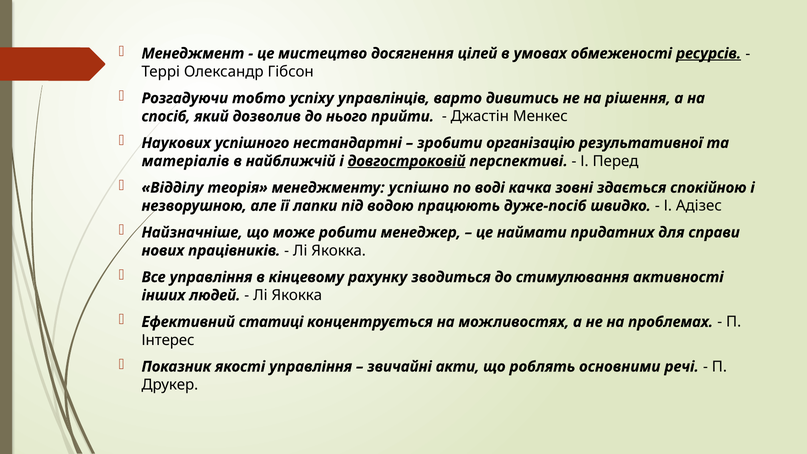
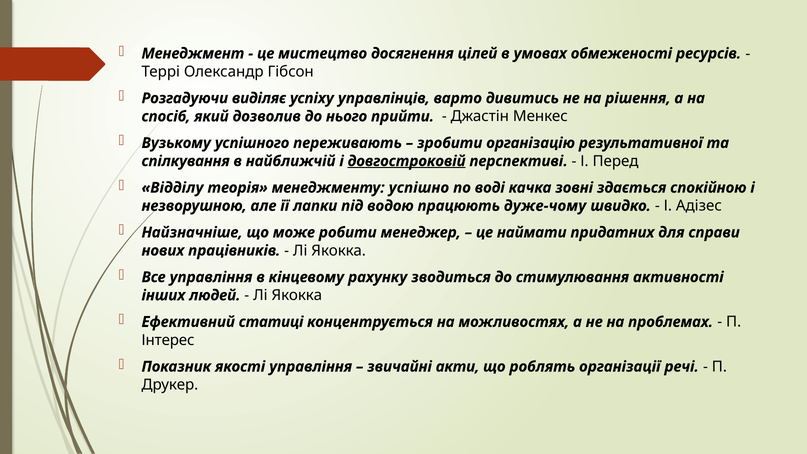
ресурсів underline: present -> none
тобто: тобто -> виділяє
Наукових: Наукових -> Вузькому
нестандартні: нестандартні -> переживають
матеріалів: матеріалів -> спілкування
дуже-посіб: дуже-посіб -> дуже-чому
основними: основними -> організації
